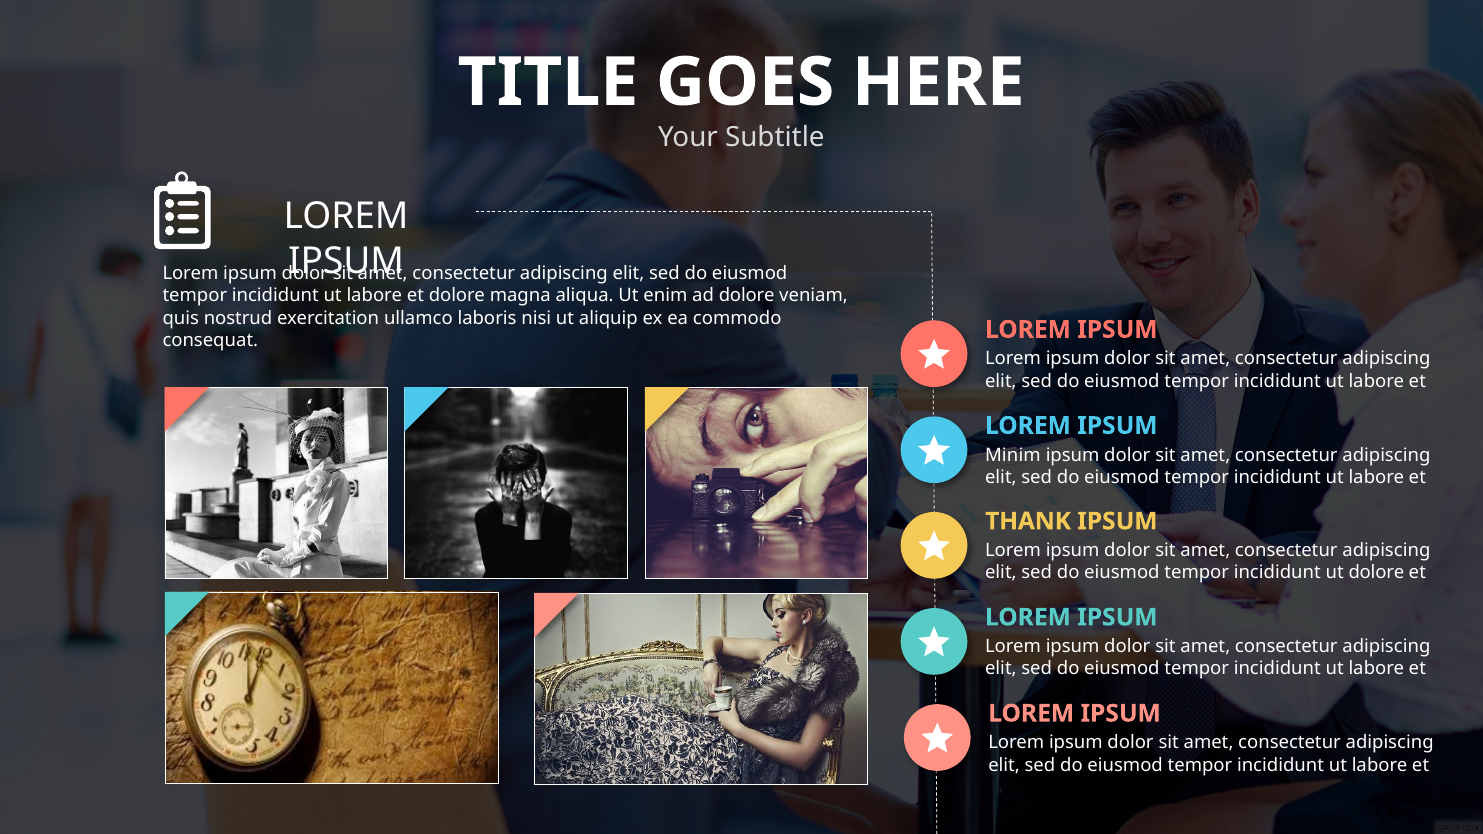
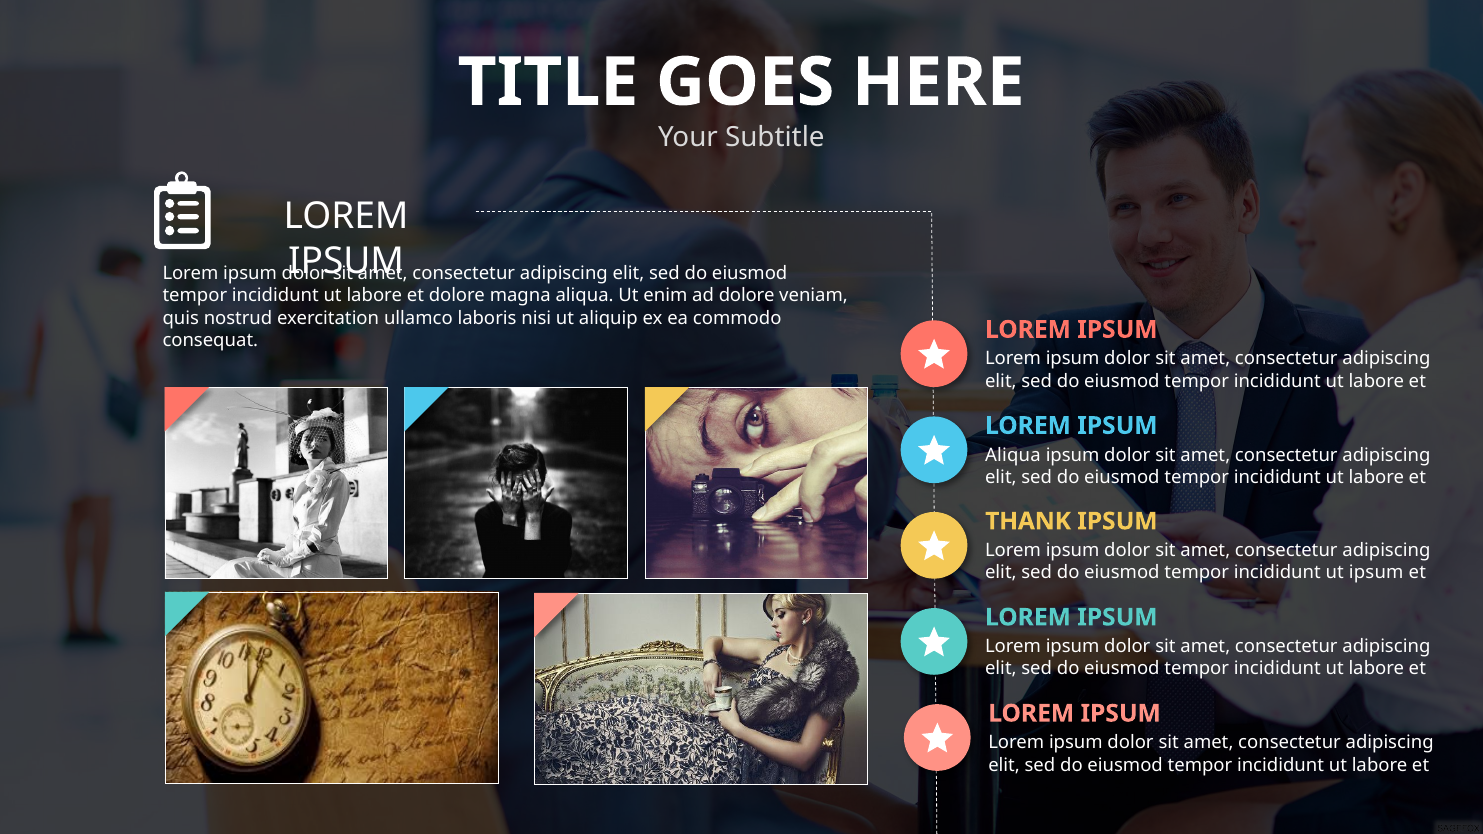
Minim at (1013, 455): Minim -> Aliqua
ut dolore: dolore -> ipsum
